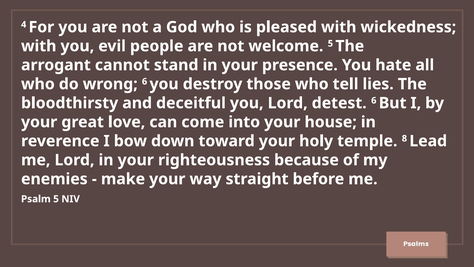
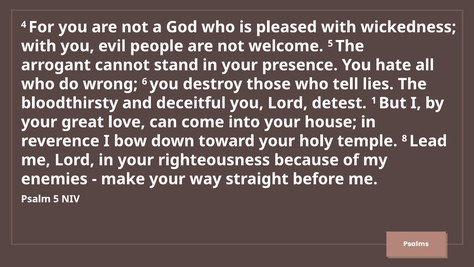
detest 6: 6 -> 1
